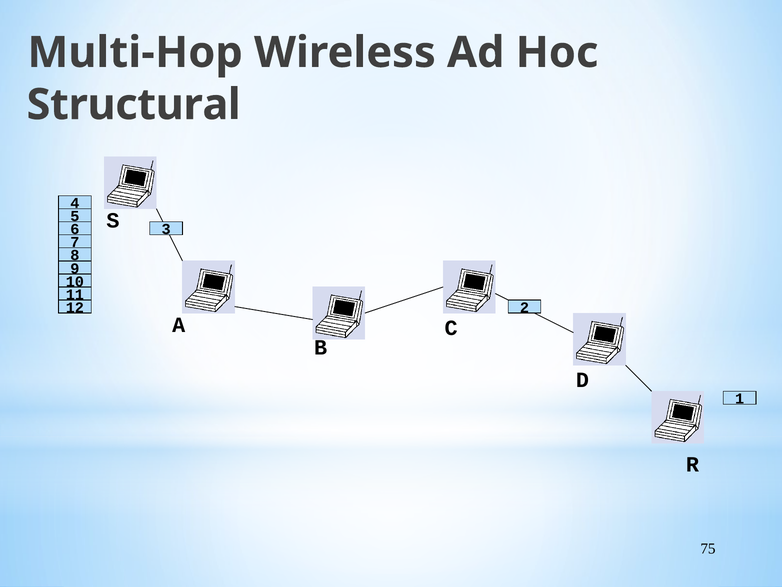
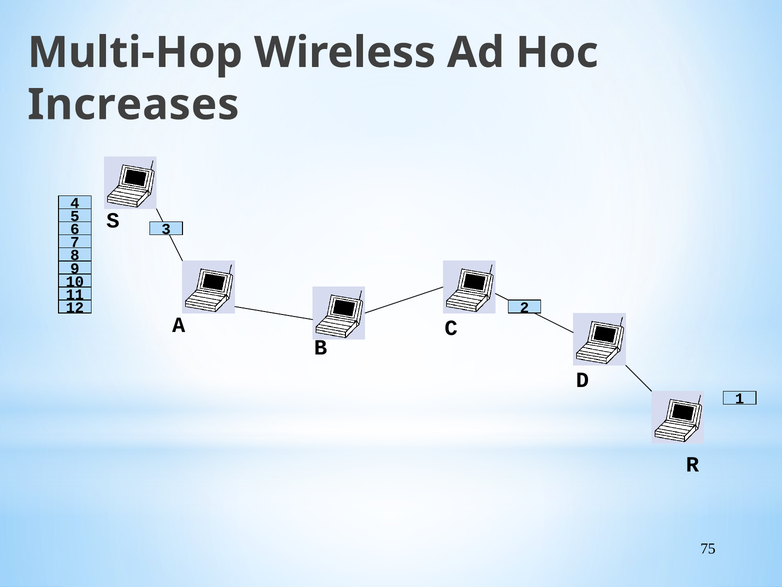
Structural: Structural -> Increases
